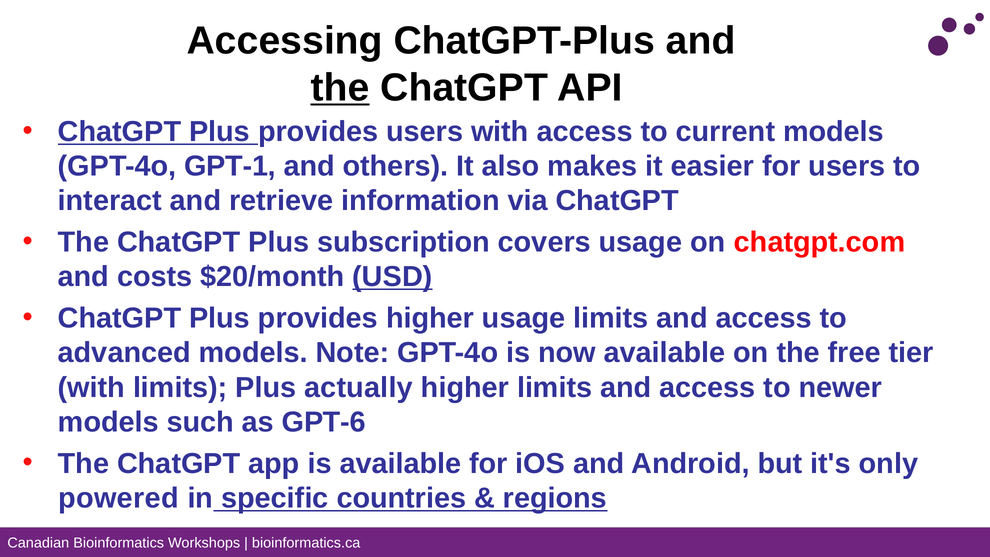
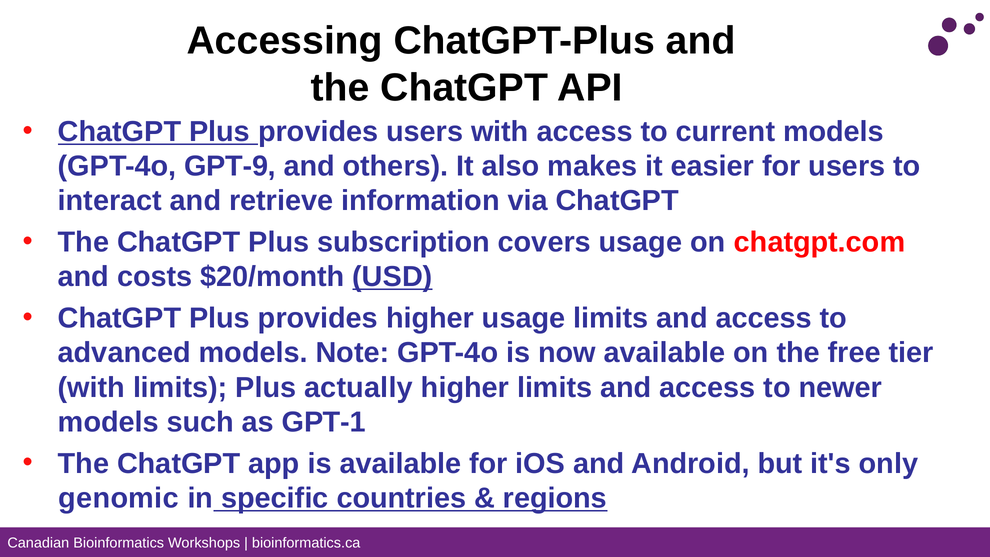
the at (340, 88) underline: present -> none
GPT-1: GPT-1 -> GPT-9
GPT-6: GPT-6 -> GPT-1
powered: powered -> genomic
